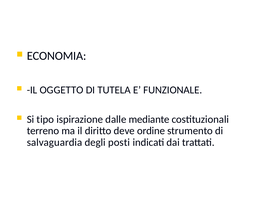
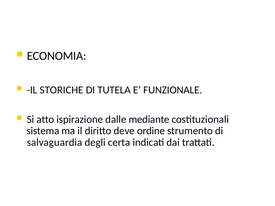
OGGETTO: OGGETTO -> STORICHE
tipo: tipo -> atto
terreno: terreno -> sistema
posti: posti -> certa
